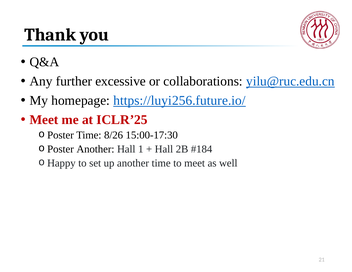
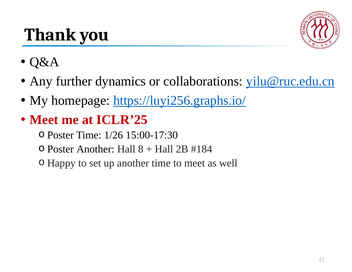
excessive: excessive -> dynamics
https://luyi256.future.io/: https://luyi256.future.io/ -> https://luyi256.graphs.io/
8/26: 8/26 -> 1/26
1: 1 -> 8
